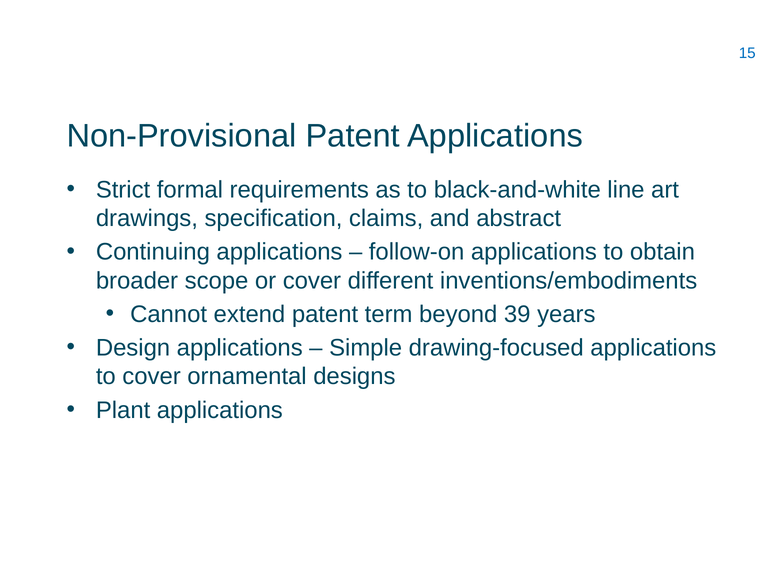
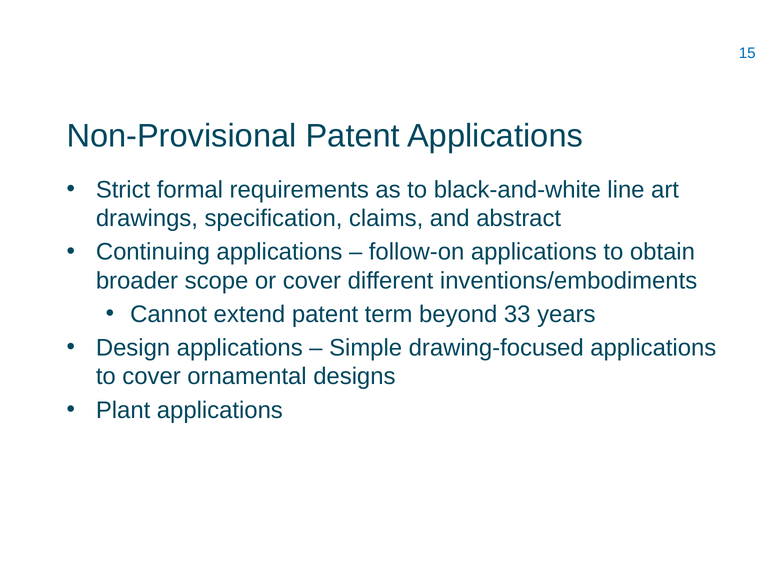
39: 39 -> 33
